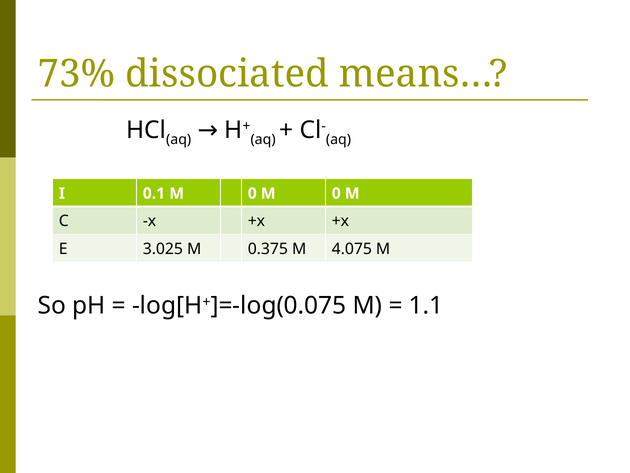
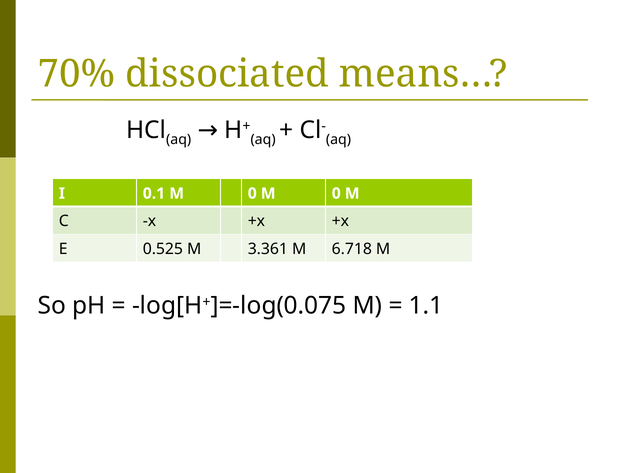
73%: 73% -> 70%
3.025: 3.025 -> 0.525
0.375: 0.375 -> 3.361
4.075: 4.075 -> 6.718
